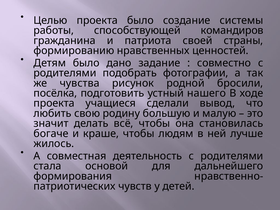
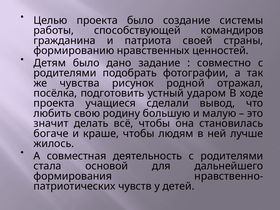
бросили: бросили -> отражал
нашего: нашего -> ударом
